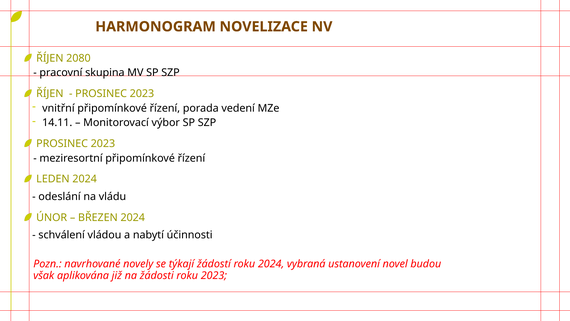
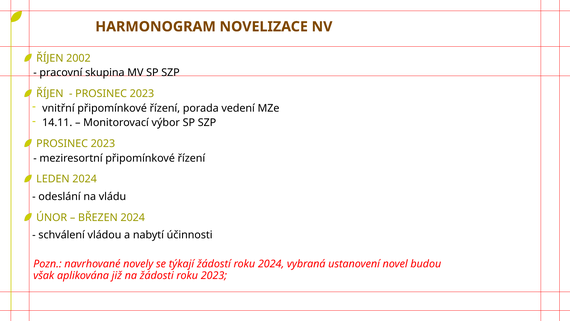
2080: 2080 -> 2002
